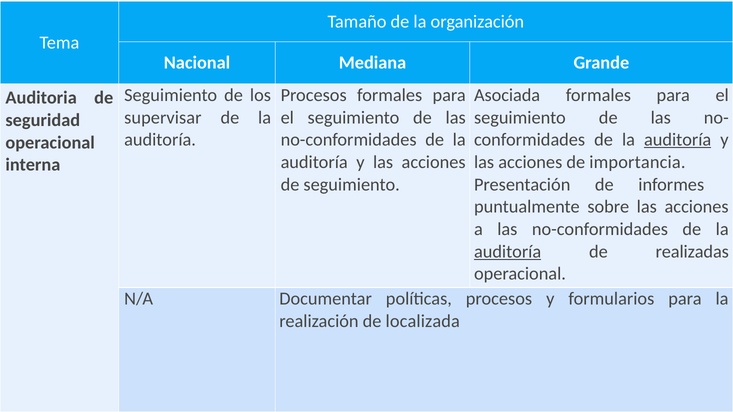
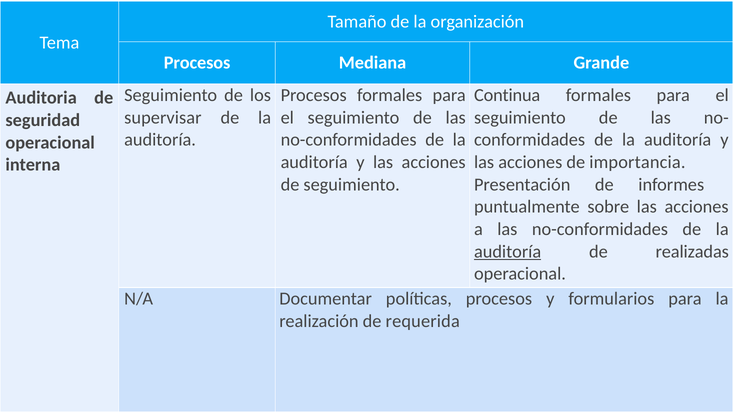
Nacional at (197, 63): Nacional -> Procesos
Asociada: Asociada -> Continua
auditoría at (678, 140) underline: present -> none
localizada: localizada -> requerida
